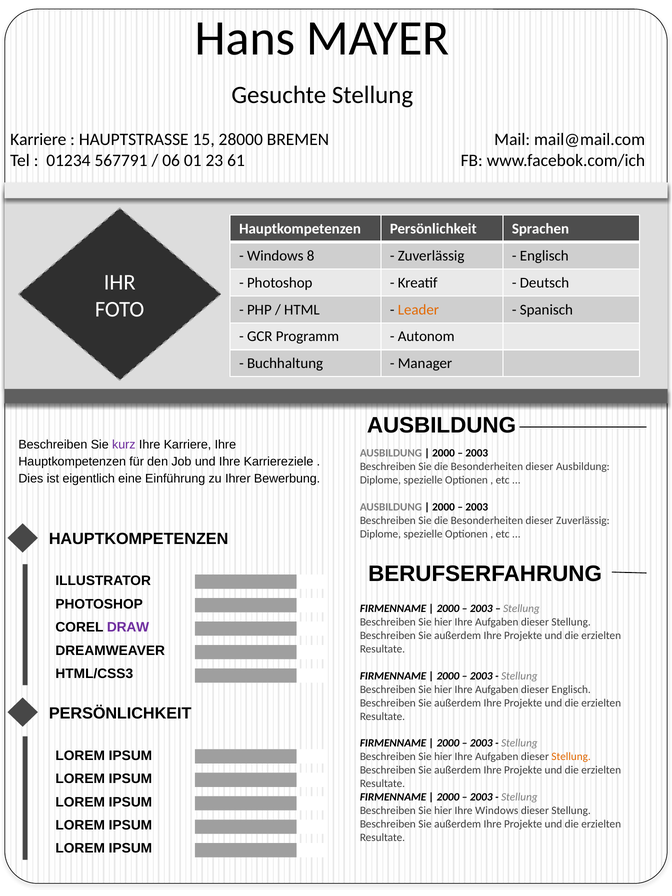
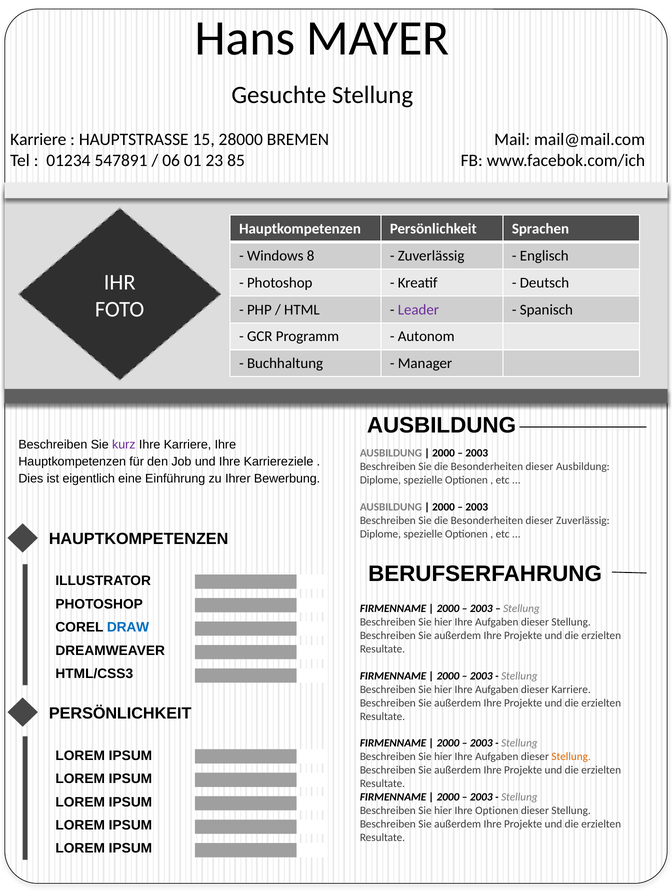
567791: 567791 -> 547891
61: 61 -> 85
Leader colour: orange -> purple
DRAW colour: purple -> blue
dieser Englisch: Englisch -> Karriere
Ihre Windows: Windows -> Optionen
